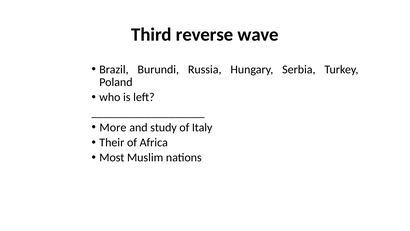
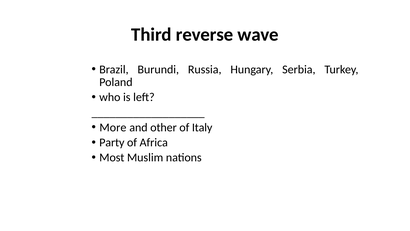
study: study -> other
Their: Their -> Party
